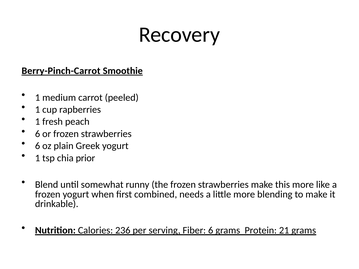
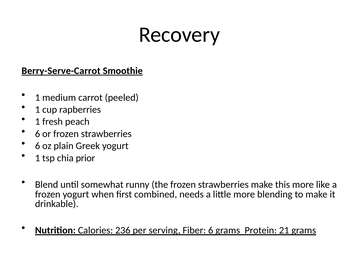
Berry-Pinch-Carrot: Berry-Pinch-Carrot -> Berry-Serve-Carrot
